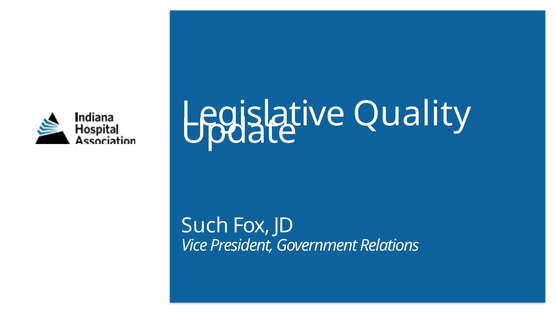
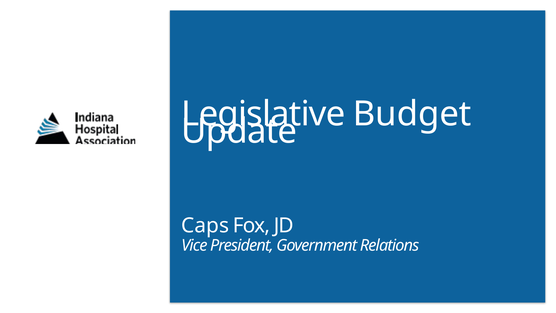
Quality: Quality -> Budget
Such: Such -> Caps
